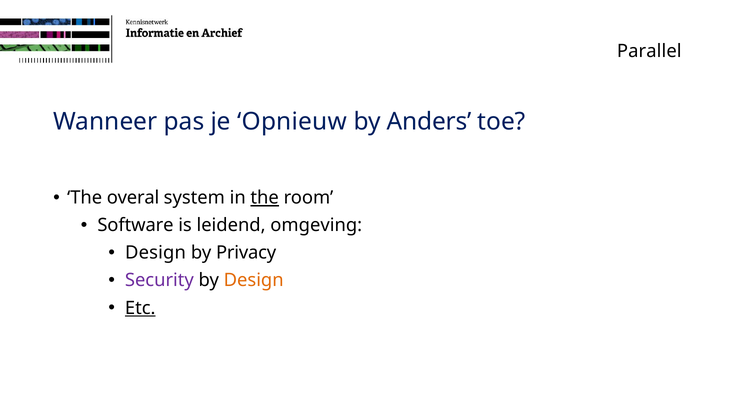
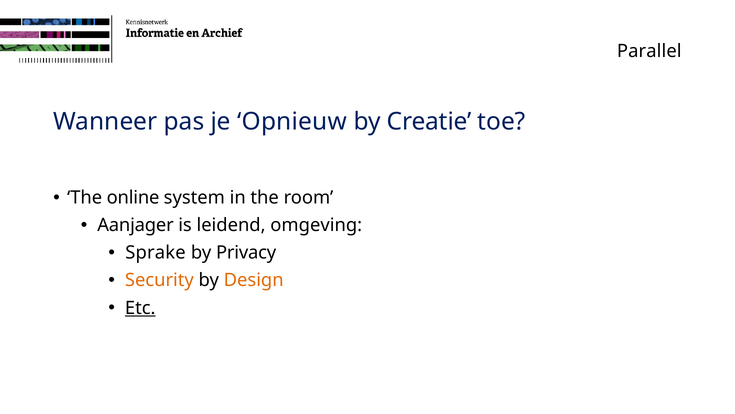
Anders: Anders -> Creatie
overal: overal -> online
the at (265, 198) underline: present -> none
Software: Software -> Aanjager
Design at (155, 253): Design -> Sprake
Security colour: purple -> orange
